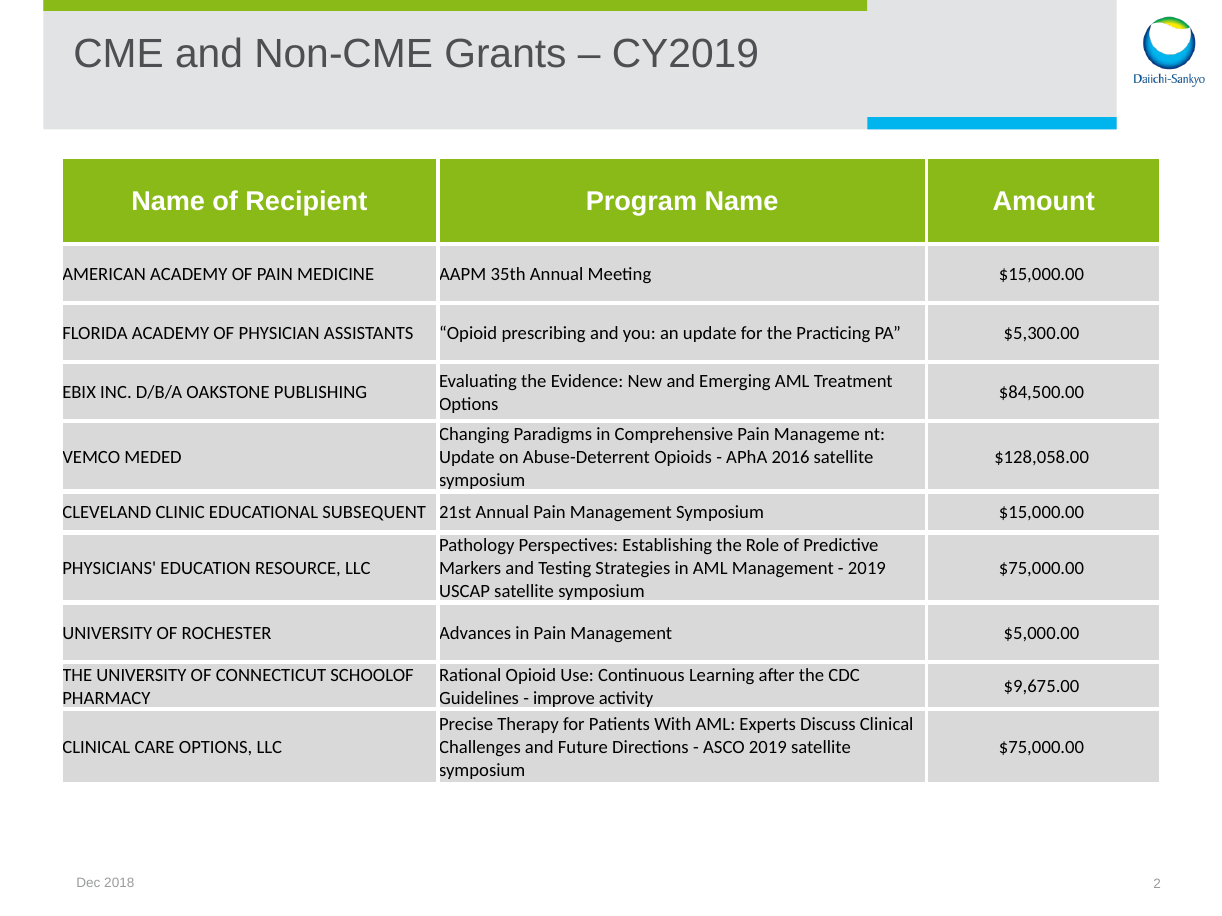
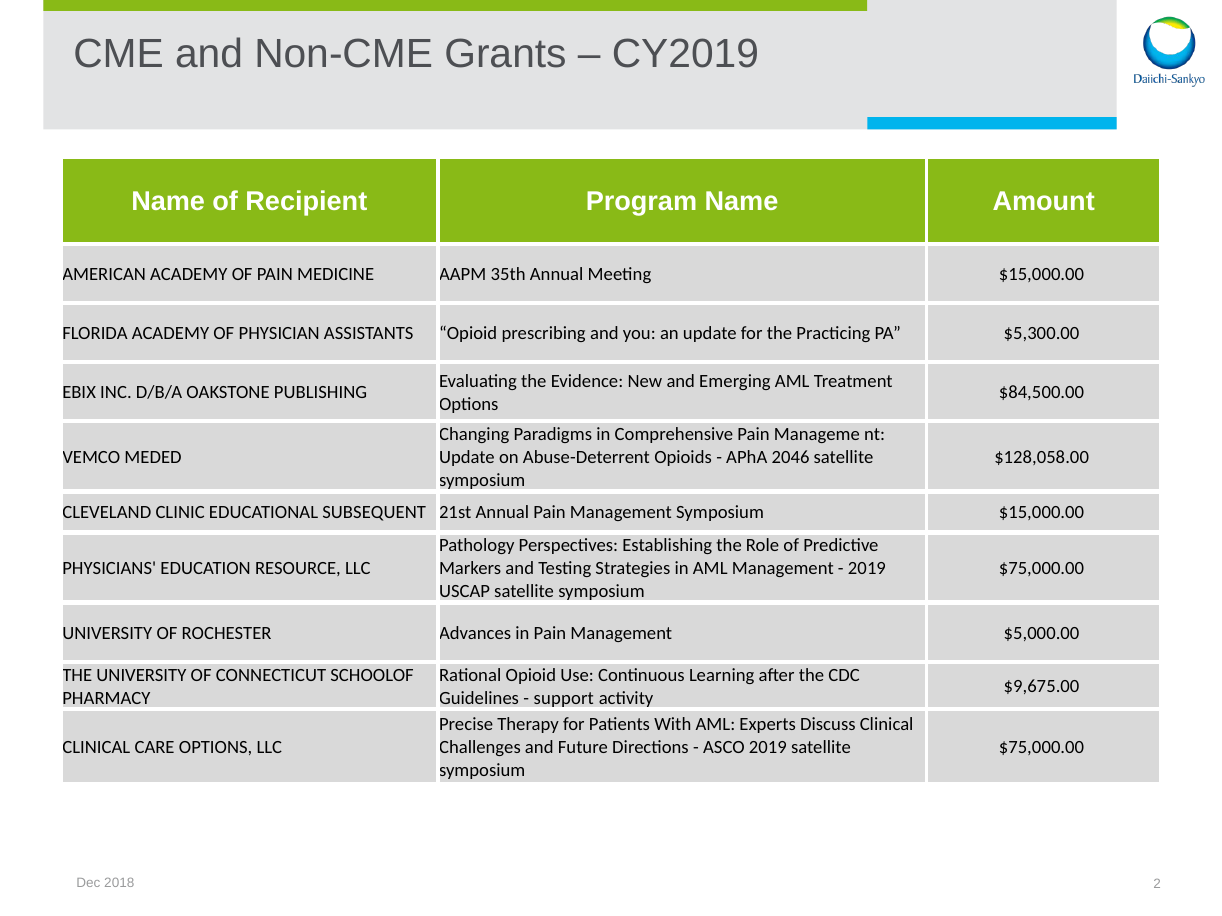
2016: 2016 -> 2046
improve: improve -> support
